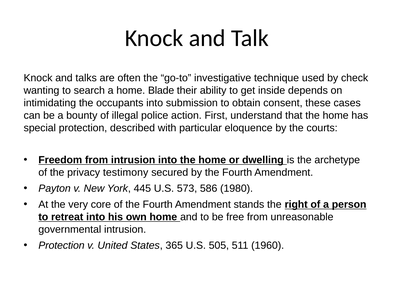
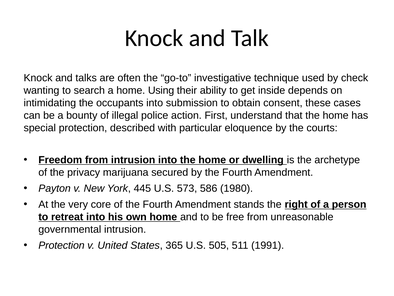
Blade: Blade -> Using
testimony: testimony -> marijuana
1960: 1960 -> 1991
